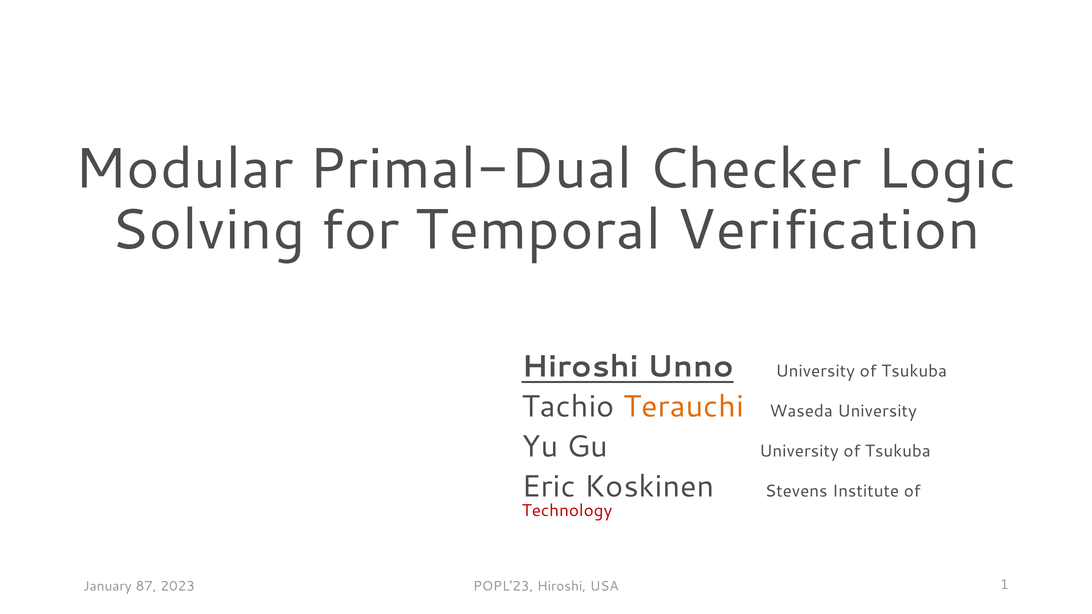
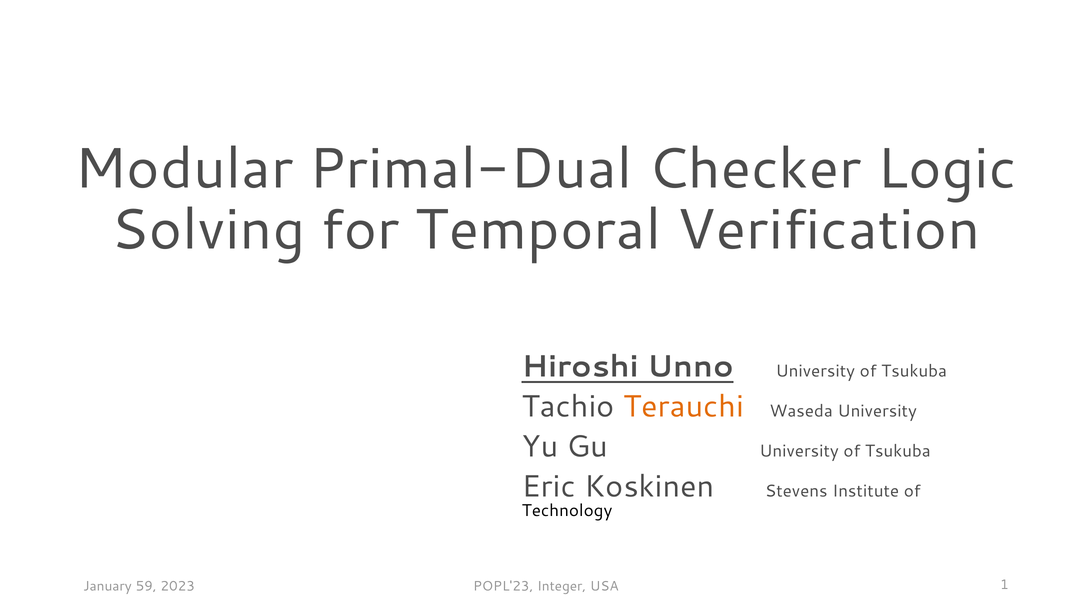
Technology colour: red -> black
87: 87 -> 59
POPL'23 Hiroshi: Hiroshi -> Integer
